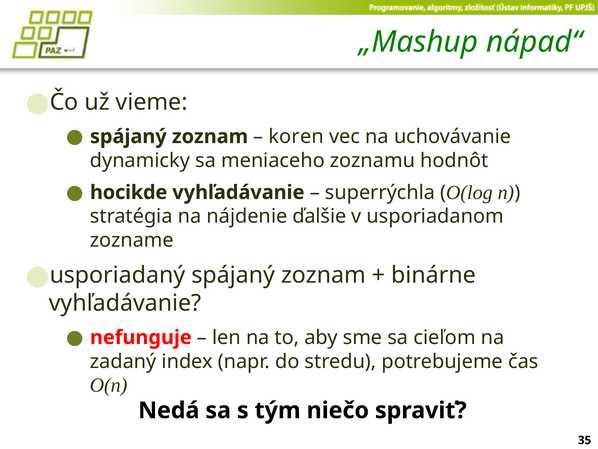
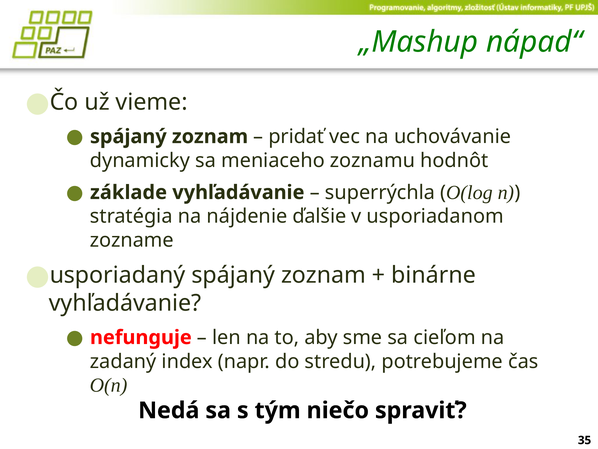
koren: koren -> pridať
hocikde: hocikde -> základe
